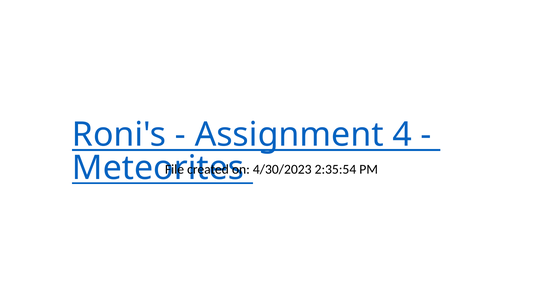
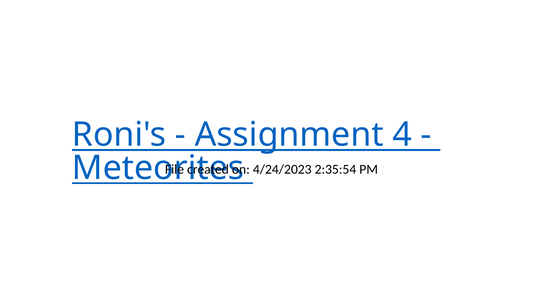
4/30/2023: 4/30/2023 -> 4/24/2023
